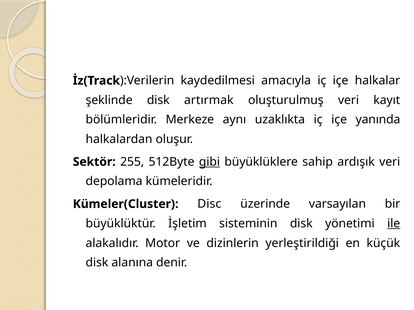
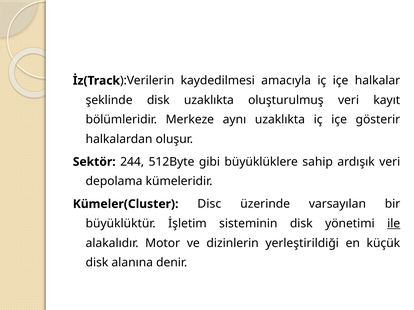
disk artırmak: artırmak -> uzaklıkta
yanında: yanında -> gösterir
255: 255 -> 244
gibi underline: present -> none
